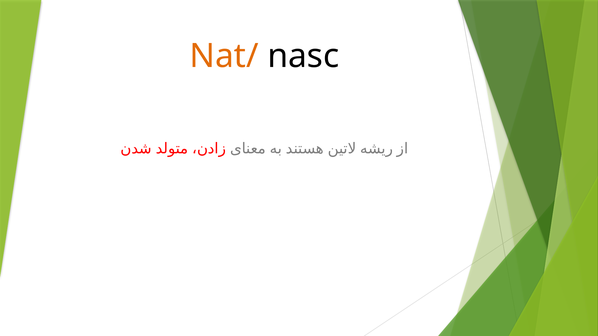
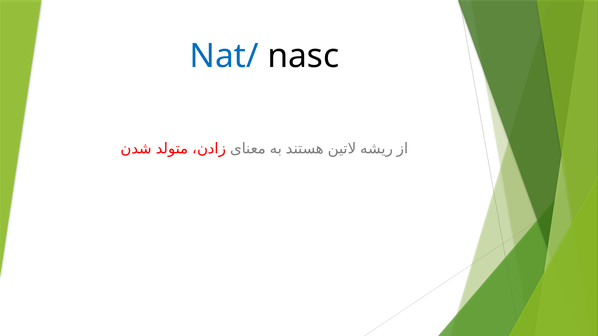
Nat/ colour: orange -> blue
